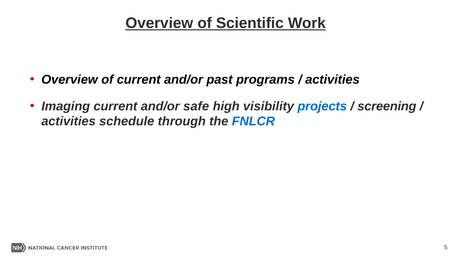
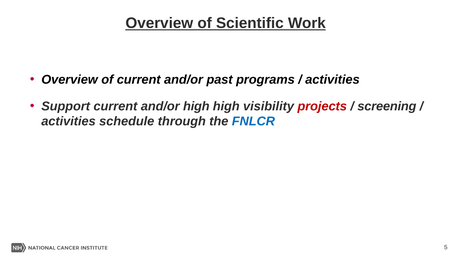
Imaging: Imaging -> Support
and/or safe: safe -> high
projects colour: blue -> red
